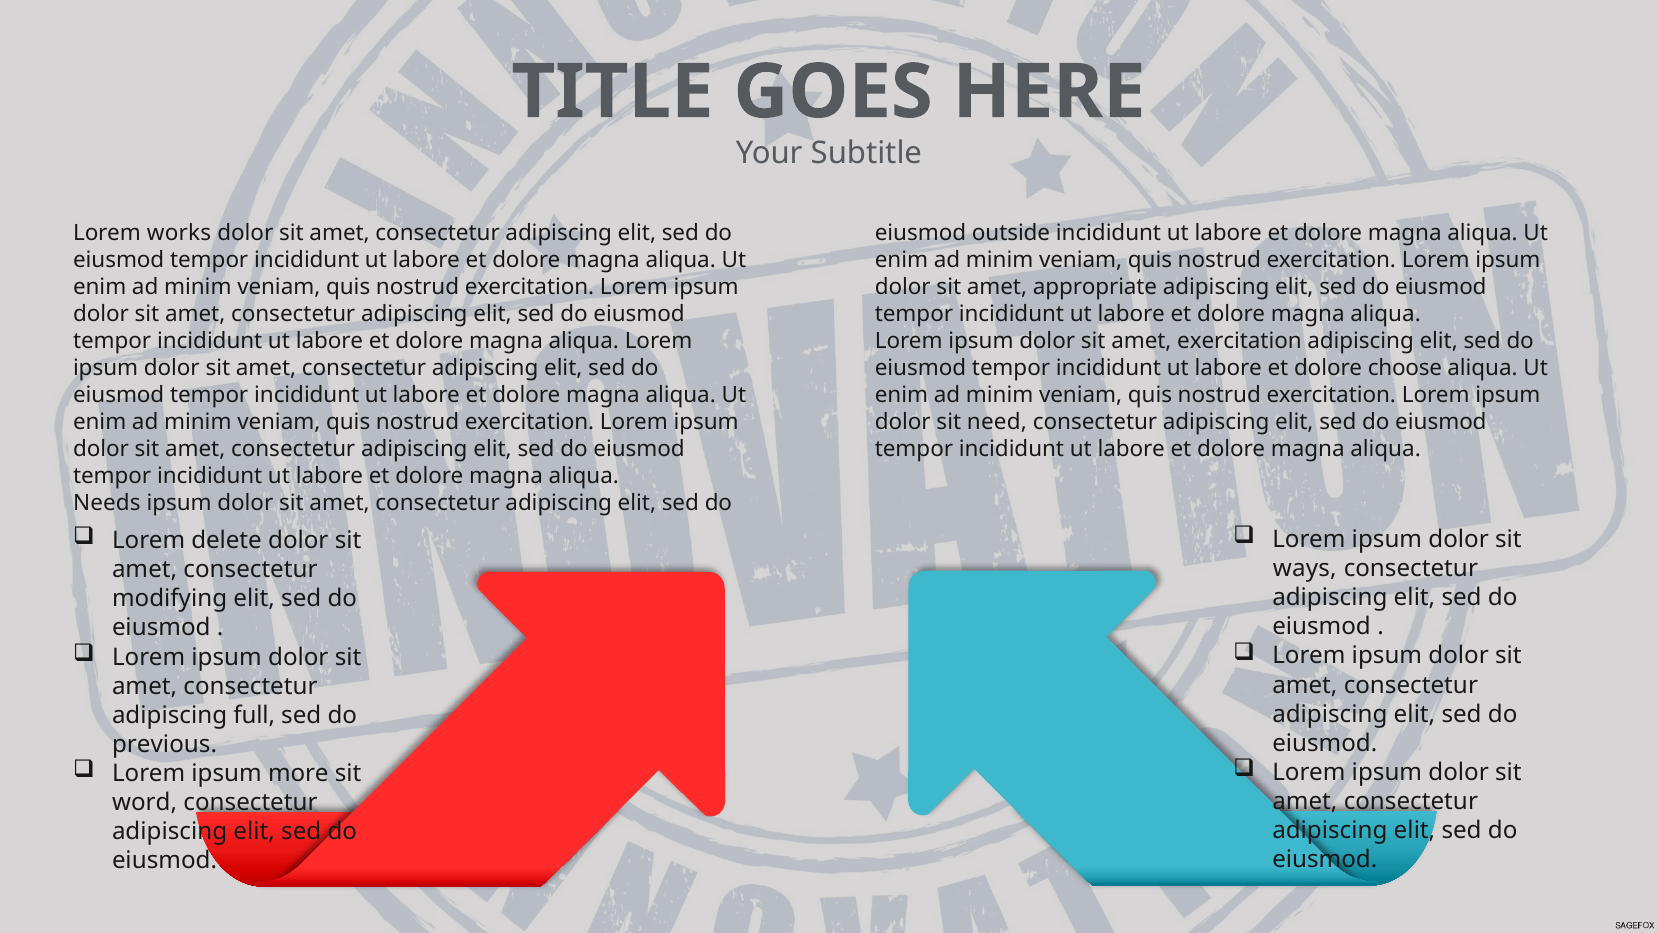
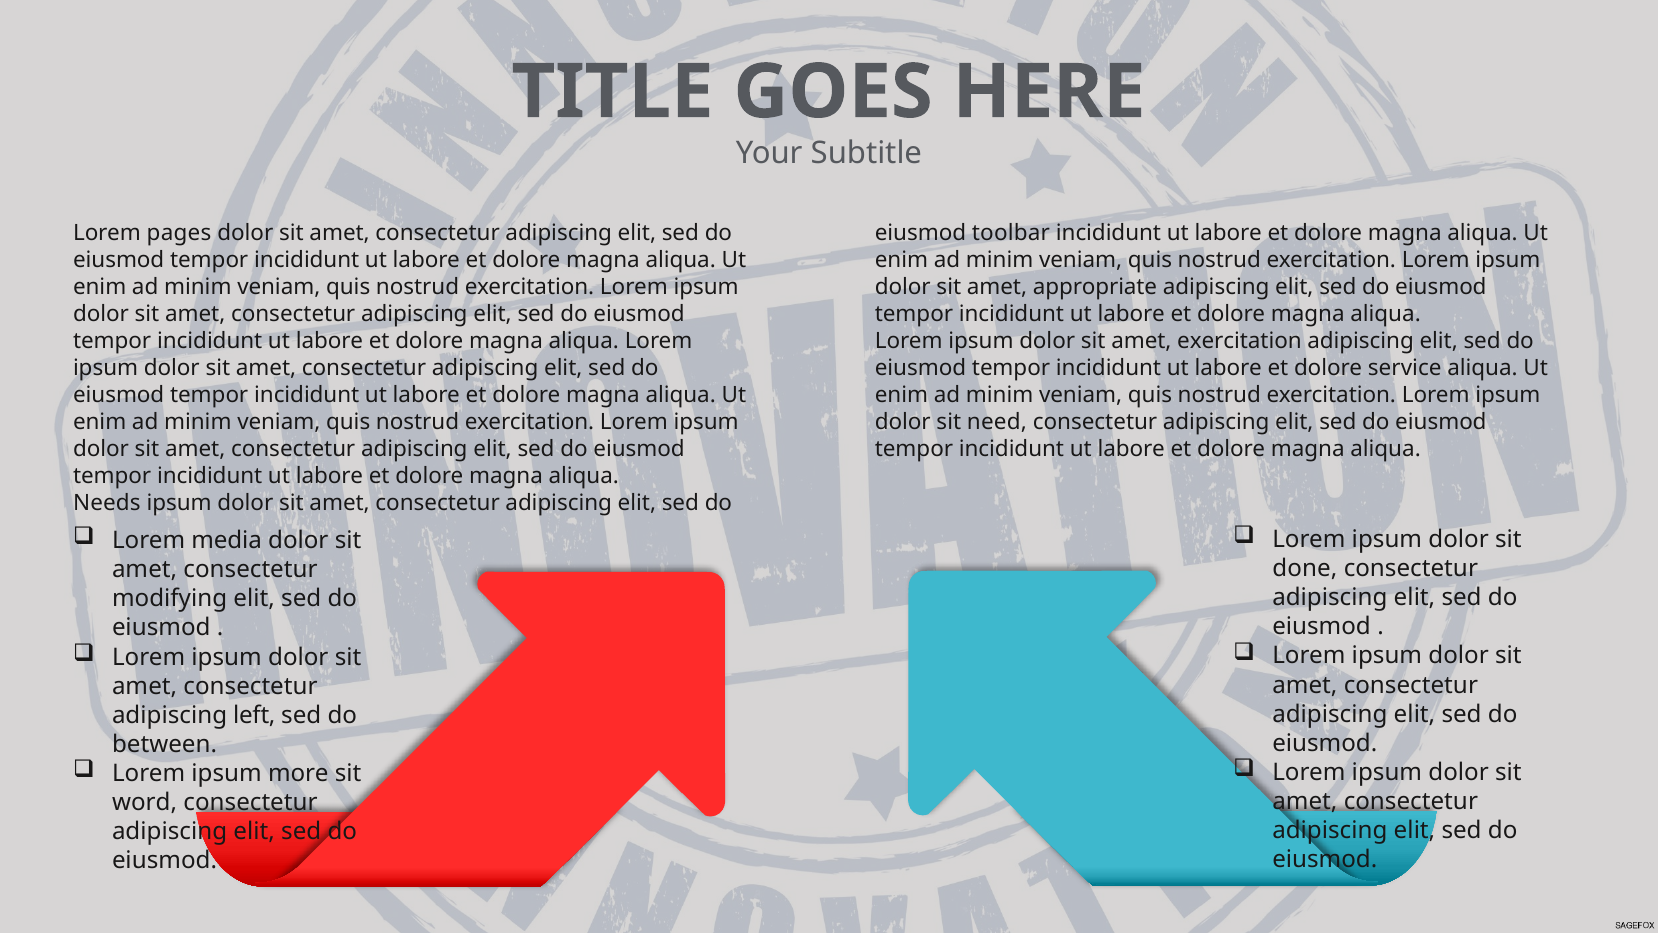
works: works -> pages
outside: outside -> toolbar
choose: choose -> service
delete: delete -> media
ways: ways -> done
full: full -> left
previous: previous -> between
